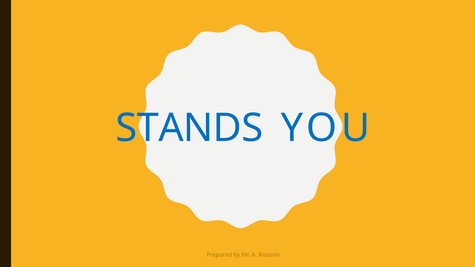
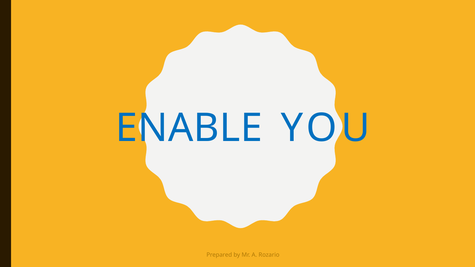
STANDS: STANDS -> ENABLE
